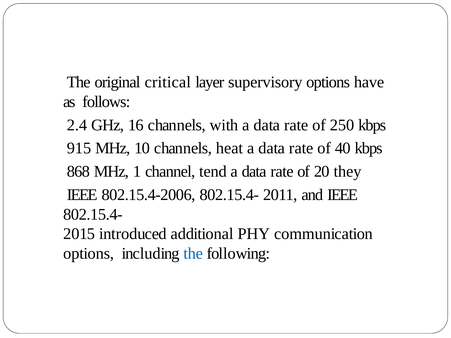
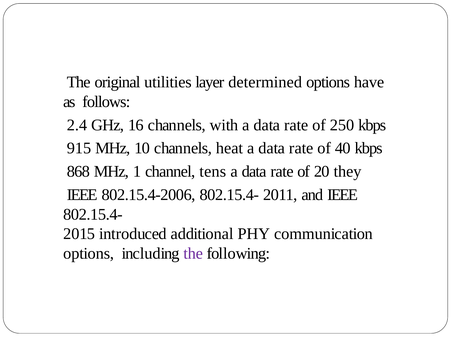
critical: critical -> utilities
supervisory: supervisory -> determined
tend: tend -> tens
the colour: blue -> purple
